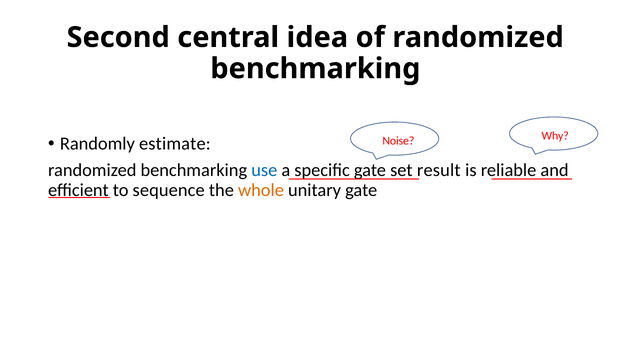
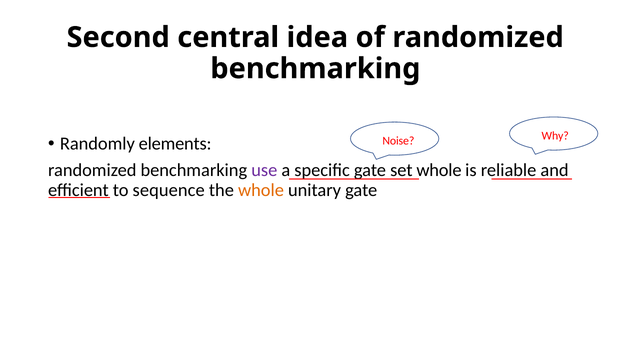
estimate: estimate -> elements
use colour: blue -> purple
set result: result -> whole
